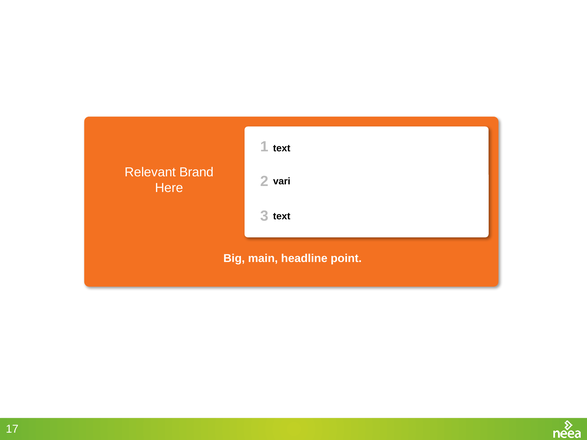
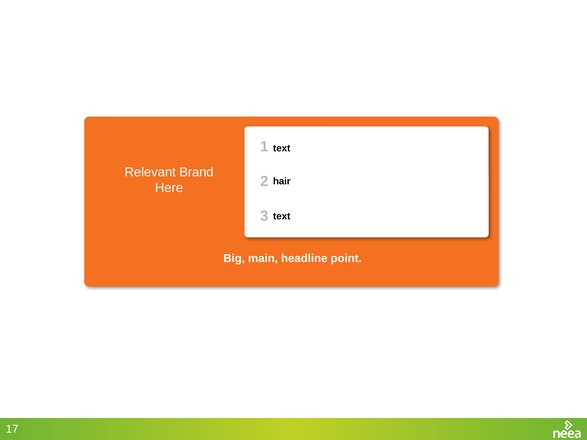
vari: vari -> hair
